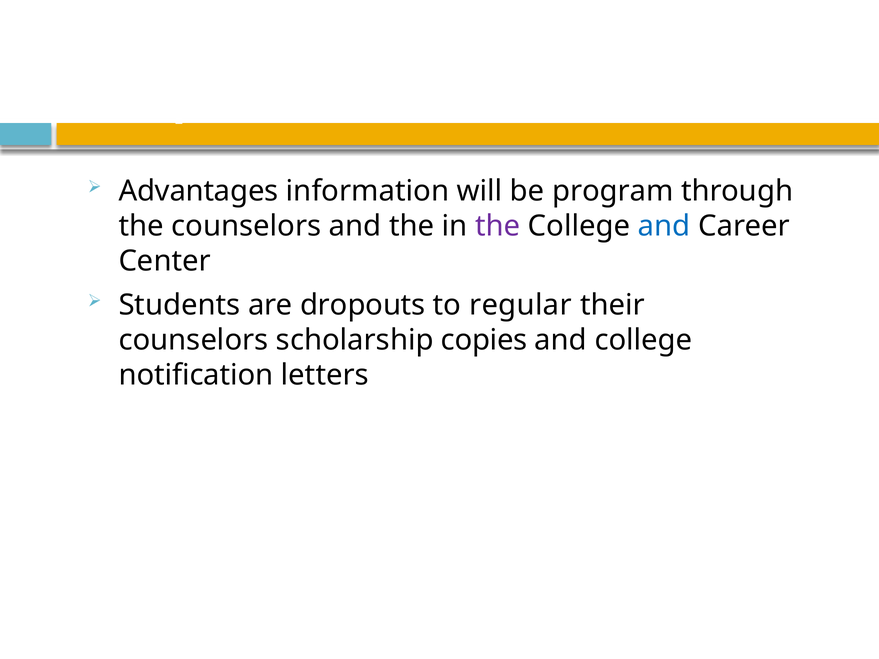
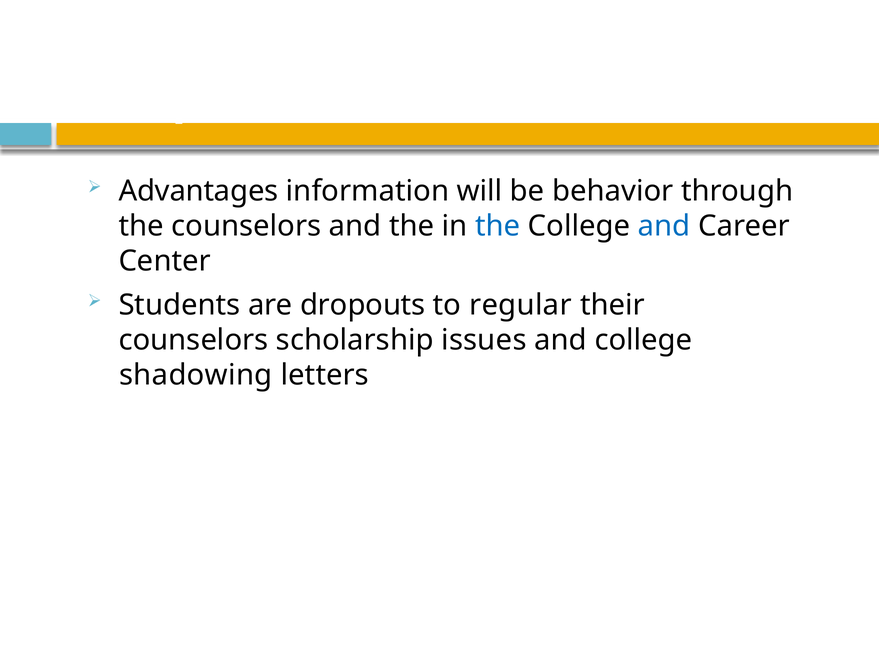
program: program -> behavior
the at (498, 226) colour: purple -> blue
copies: copies -> issues
notification: notification -> shadowing
